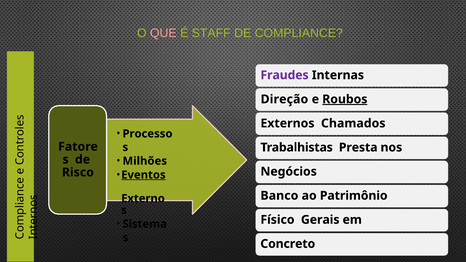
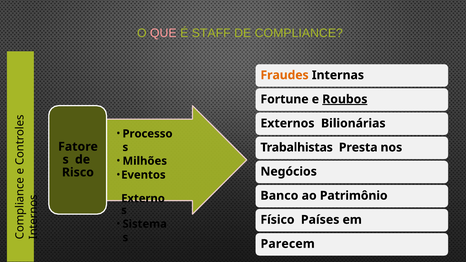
Fraudes colour: purple -> orange
Direção: Direção -> Fortune
Chamados: Chamados -> Bilionárias
Eventos underline: present -> none
Gerais: Gerais -> Países
Concreto: Concreto -> Parecem
